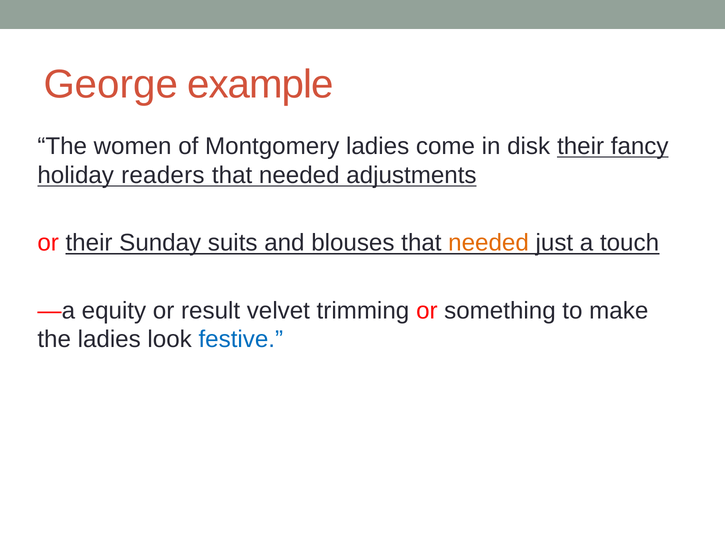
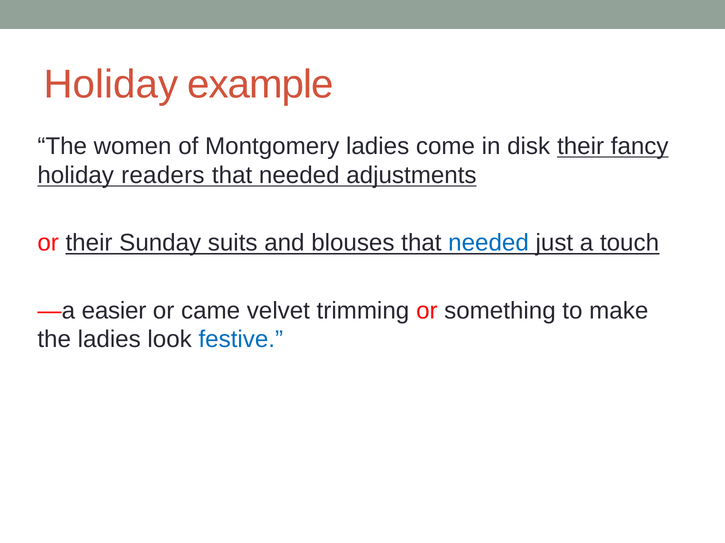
George at (111, 84): George -> Holiday
needed at (489, 243) colour: orange -> blue
equity: equity -> easier
result: result -> came
